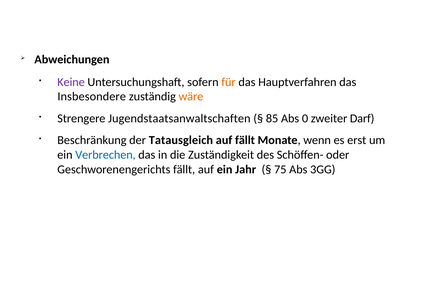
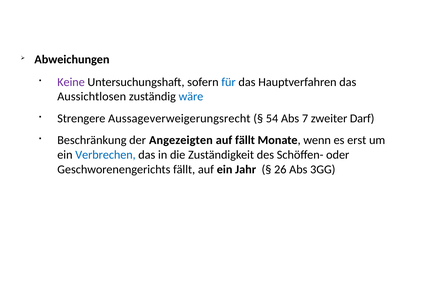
für colour: orange -> blue
Insbesondere: Insbesondere -> Aussichtlosen
wäre colour: orange -> blue
Jugendstaatsanwaltschaften: Jugendstaatsanwaltschaften -> Aussageverweigerungsrecht
85: 85 -> 54
0: 0 -> 7
Tatausgleich: Tatausgleich -> Angezeigten
75: 75 -> 26
